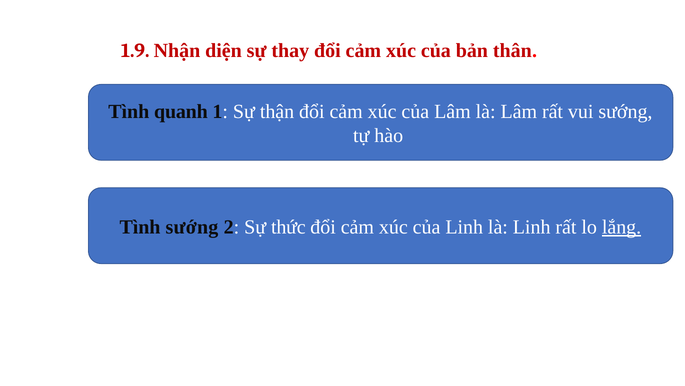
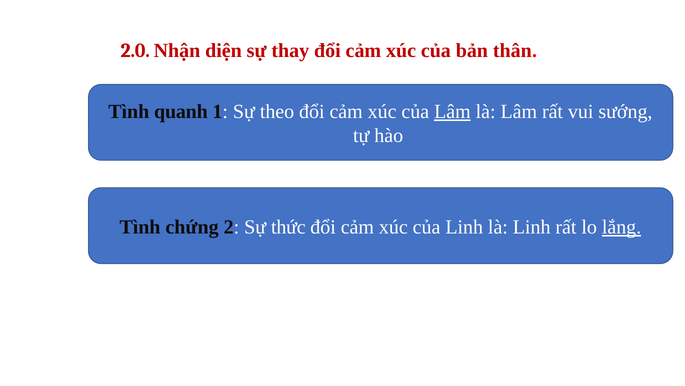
1.9: 1.9 -> 2.0
thận: thận -> theo
Lâm at (452, 111) underline: none -> present
Tình sướng: sướng -> chứng
